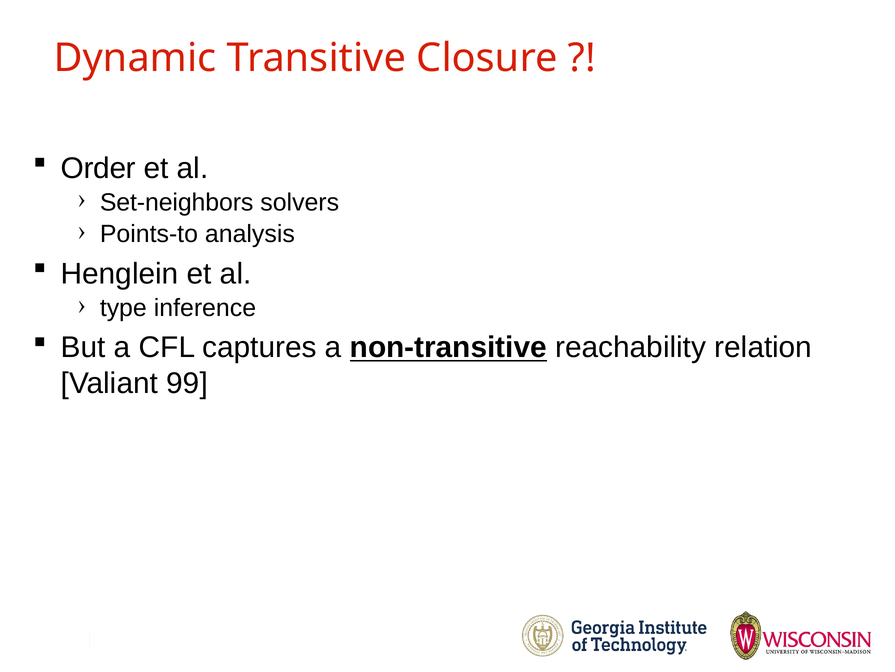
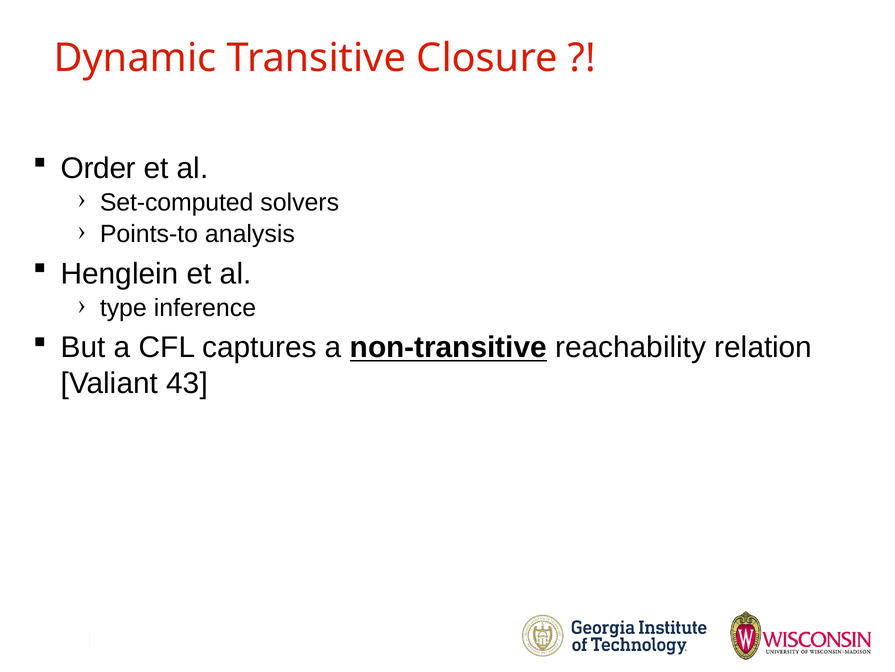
Set-neighbors: Set-neighbors -> Set-computed
99: 99 -> 43
